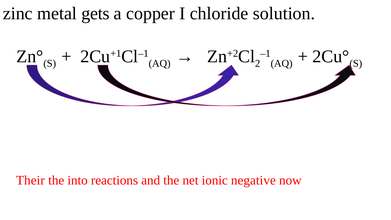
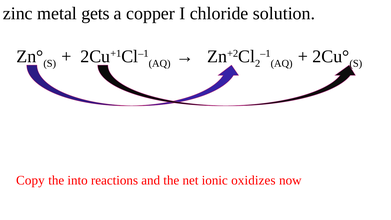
Their: Their -> Copy
negative: negative -> oxidizes
